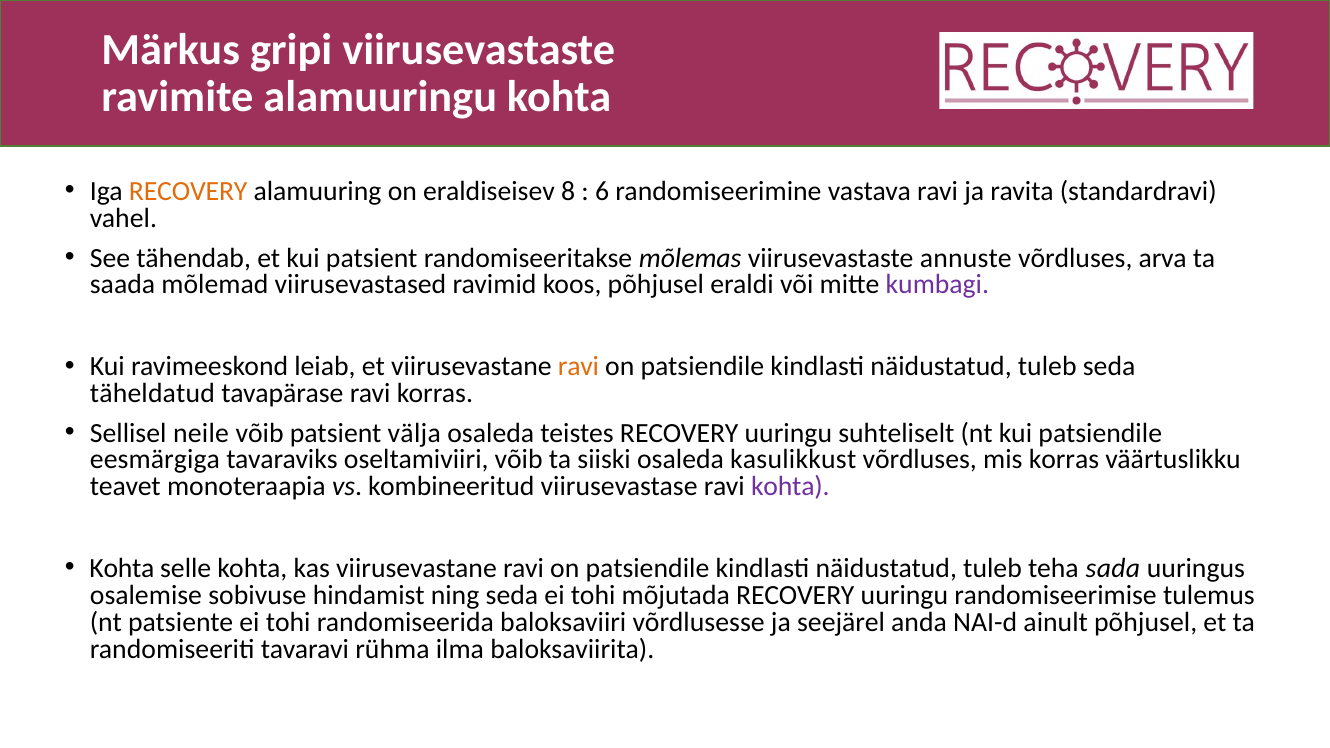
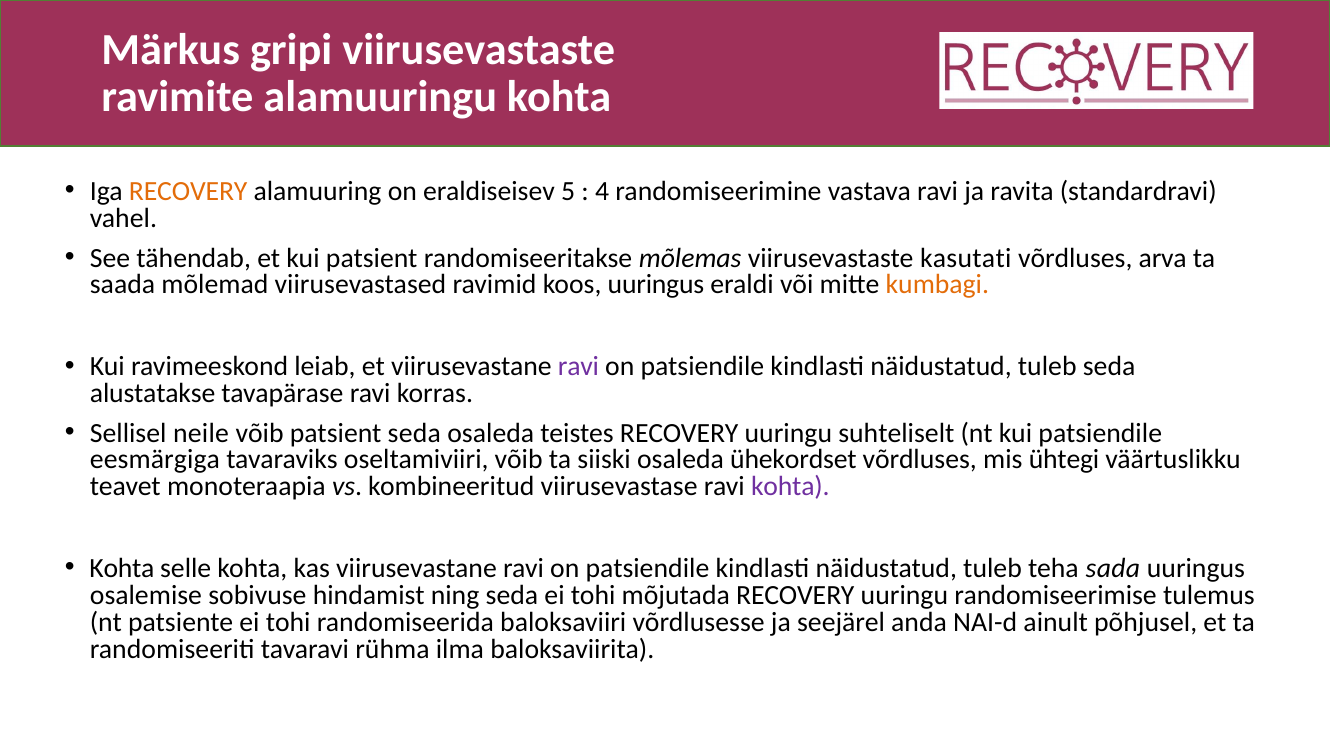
8: 8 -> 5
6: 6 -> 4
annuste: annuste -> kasutati
koos põhjusel: põhjusel -> uuringus
kumbagi colour: purple -> orange
ravi at (578, 367) colour: orange -> purple
täheldatud: täheldatud -> alustatakse
patsient välja: välja -> seda
kasulikkust: kasulikkust -> ühekordset
mis korras: korras -> ühtegi
